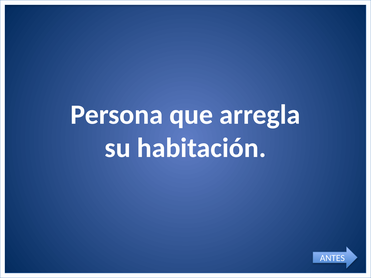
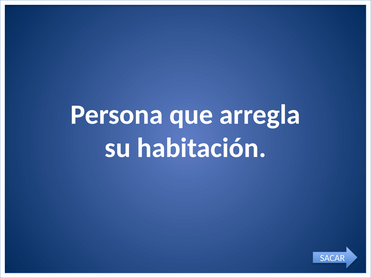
ANTES: ANTES -> SACAR
